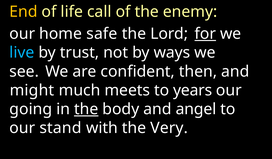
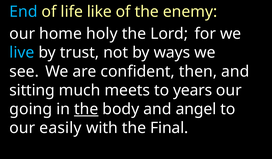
End colour: yellow -> light blue
call: call -> like
safe: safe -> holy
for underline: present -> none
might: might -> sitting
stand: stand -> easily
Very: Very -> Final
